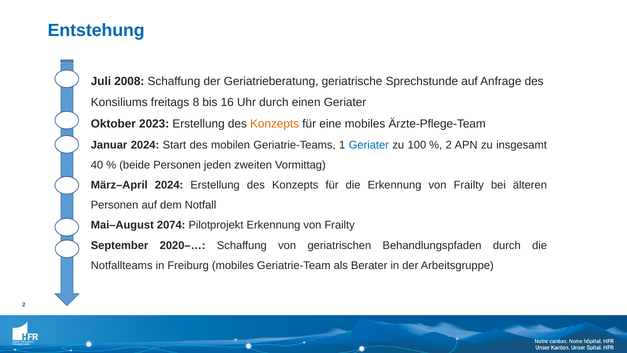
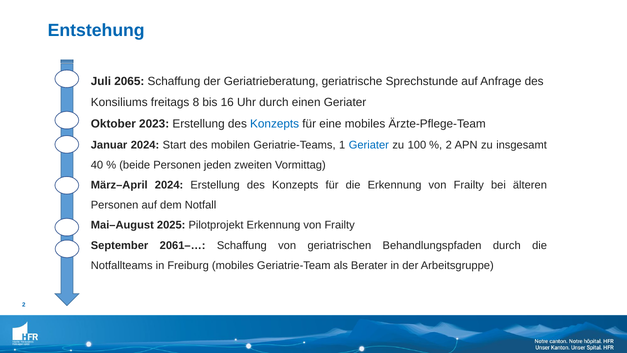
2008: 2008 -> 2065
Konzepts at (275, 124) colour: orange -> blue
2074: 2074 -> 2025
2020–…: 2020–… -> 2061–…
